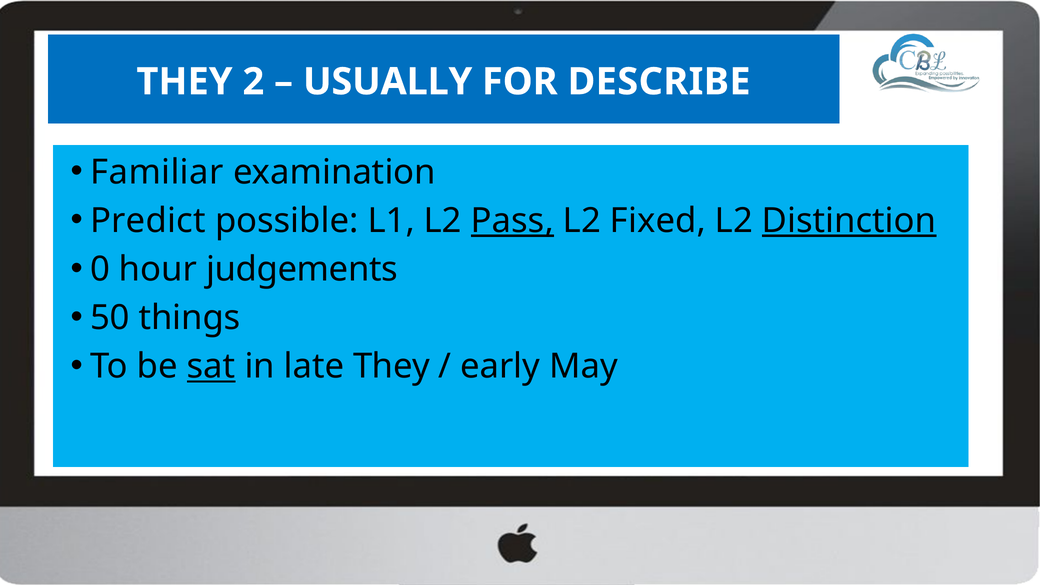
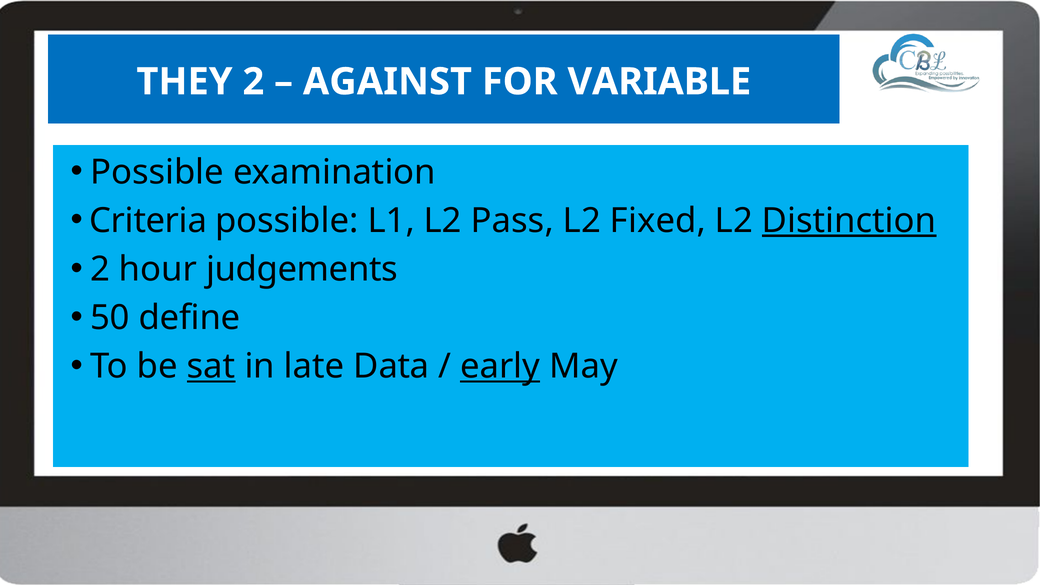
USUALLY: USUALLY -> AGAINST
DESCRIBE: DESCRIBE -> VARIABLE
Familiar at (157, 172): Familiar -> Possible
Predict: Predict -> Criteria
Pass underline: present -> none
0 at (100, 269): 0 -> 2
things: things -> define
late They: They -> Data
early underline: none -> present
